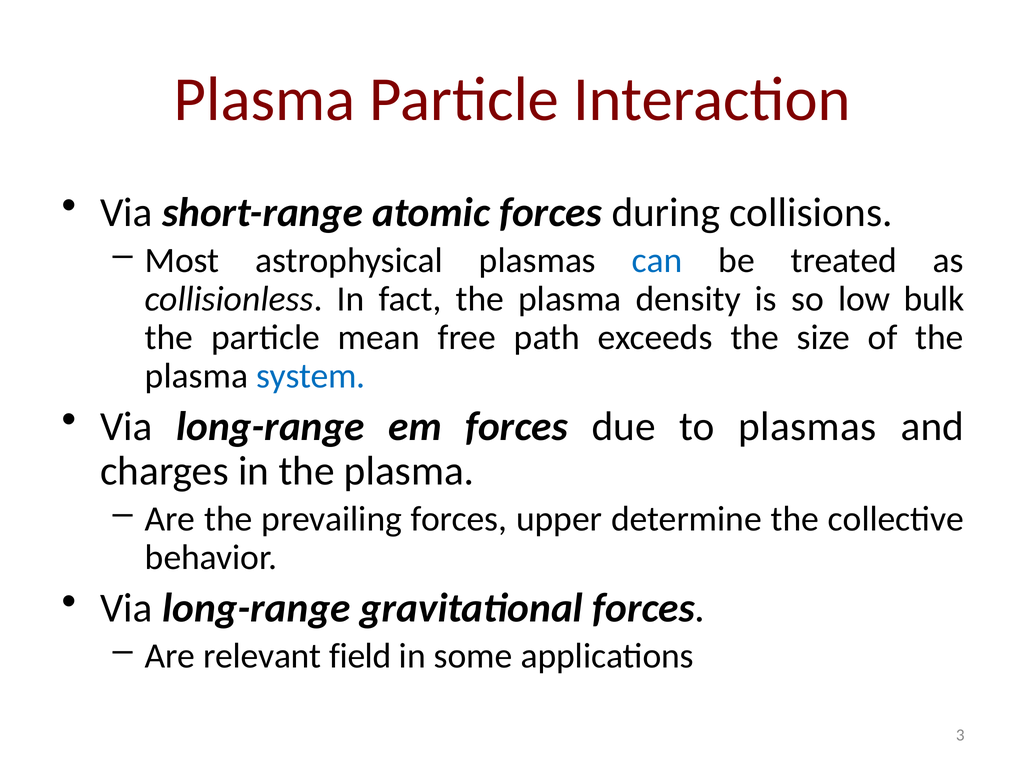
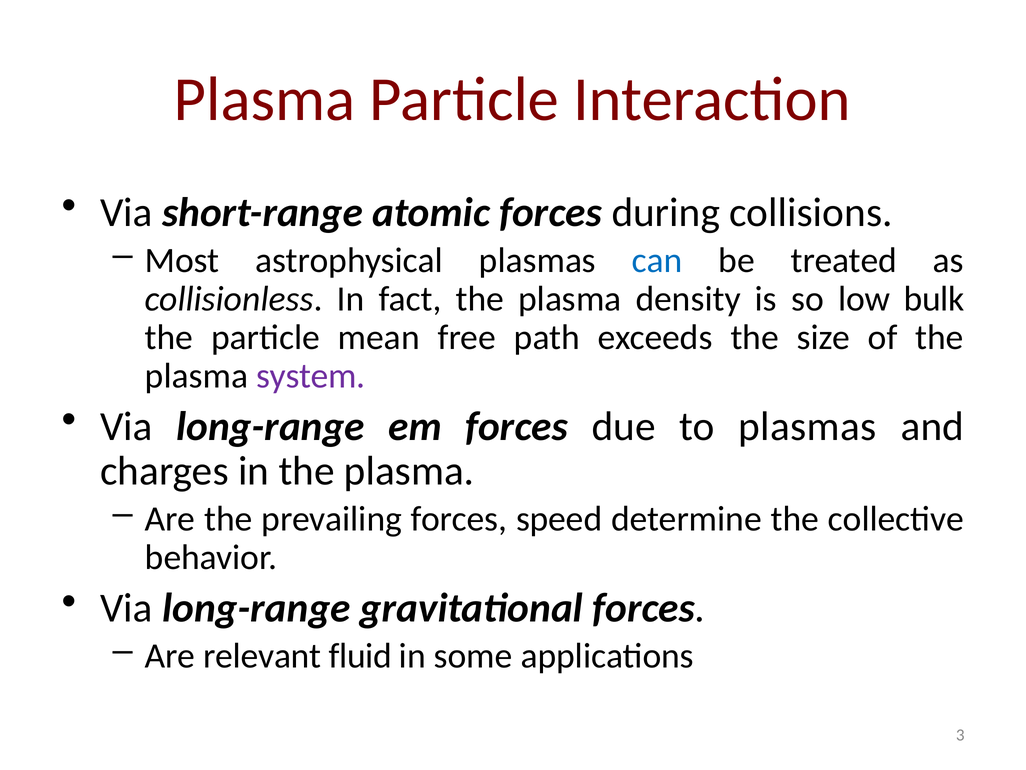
system colour: blue -> purple
upper: upper -> speed
field: field -> fluid
